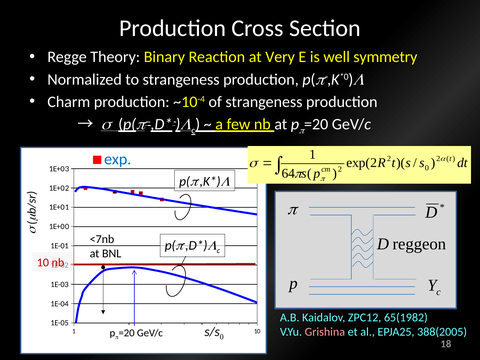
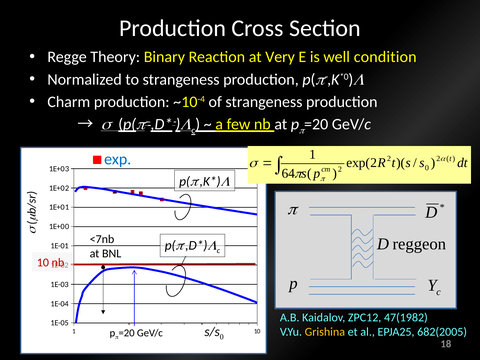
symmetry: symmetry -> condition
65(1982: 65(1982 -> 47(1982
Grishina colour: pink -> yellow
388(2005: 388(2005 -> 682(2005
